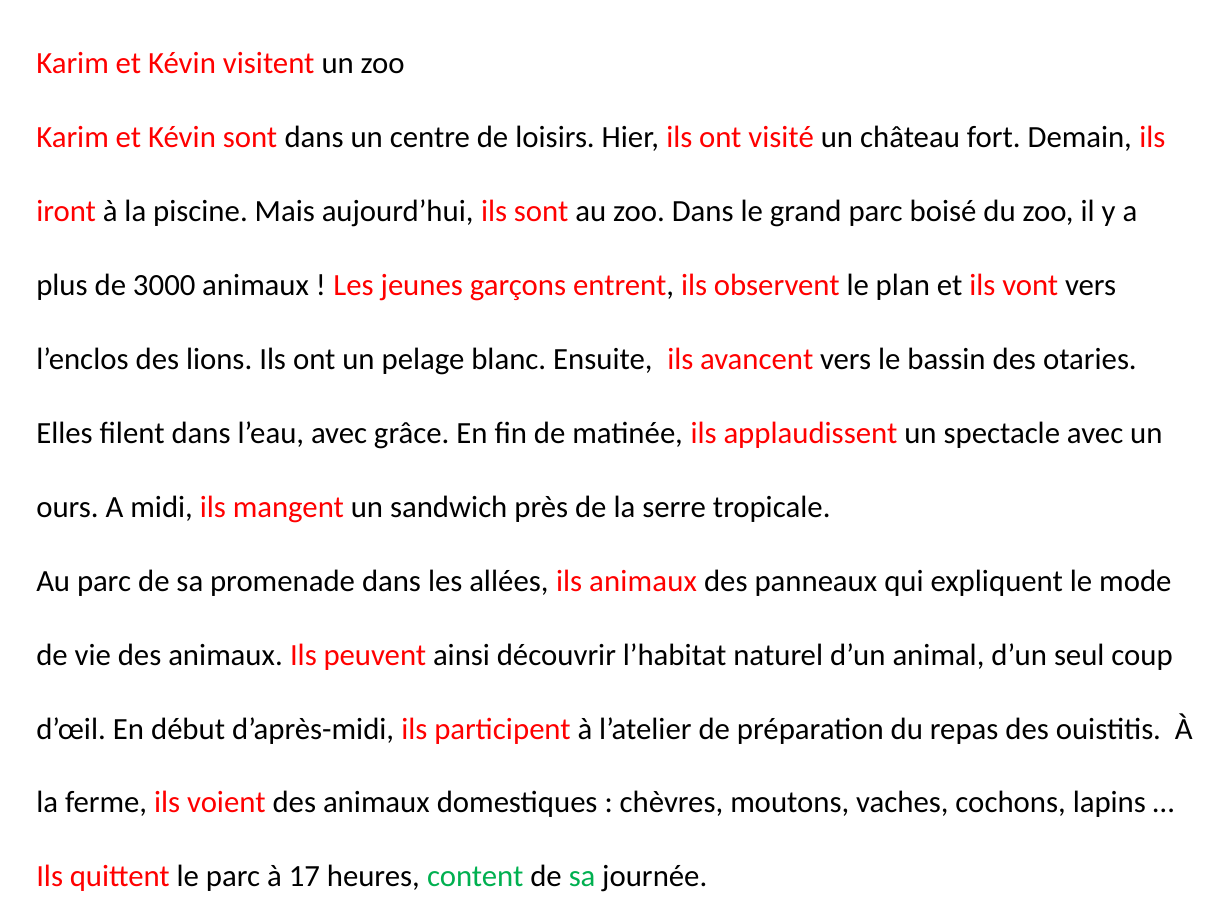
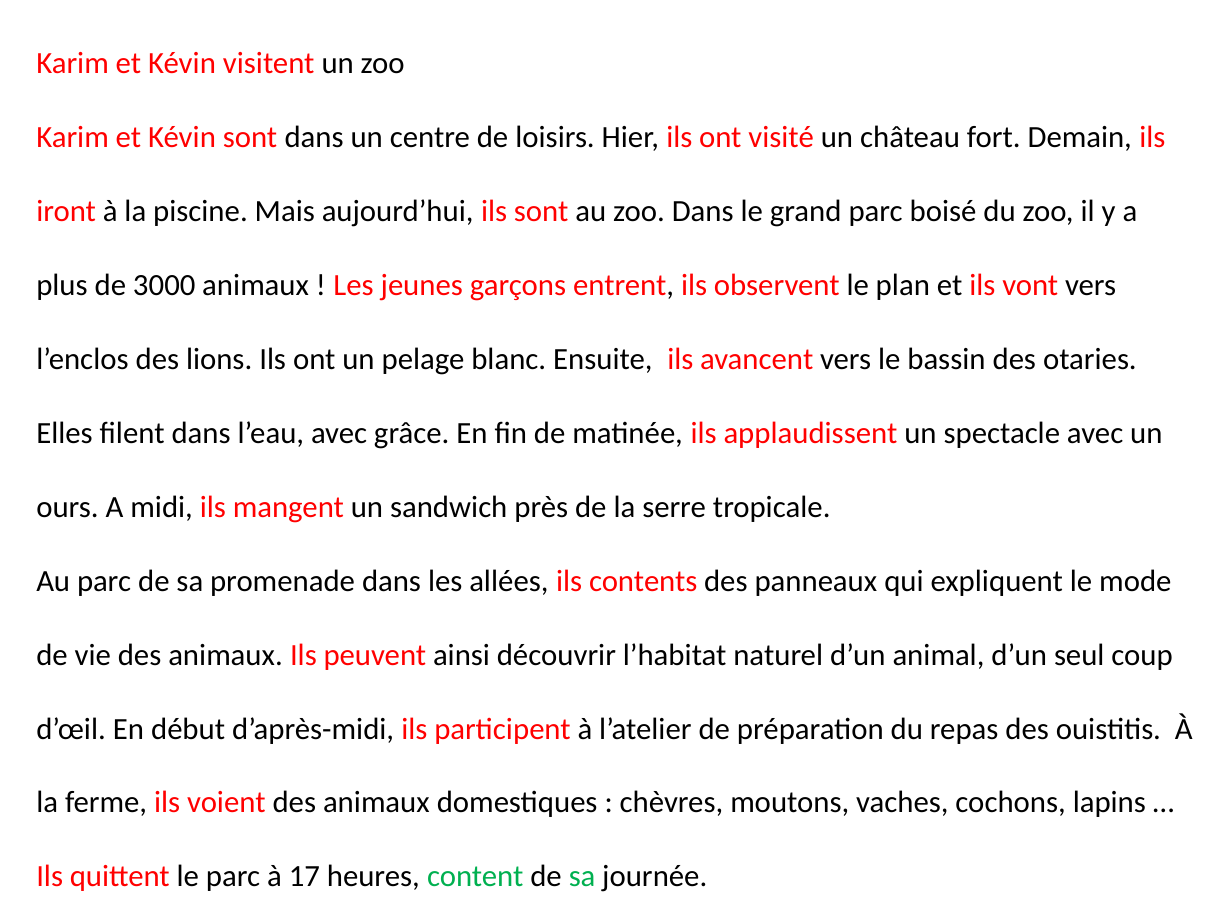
ils animaux: animaux -> contents
